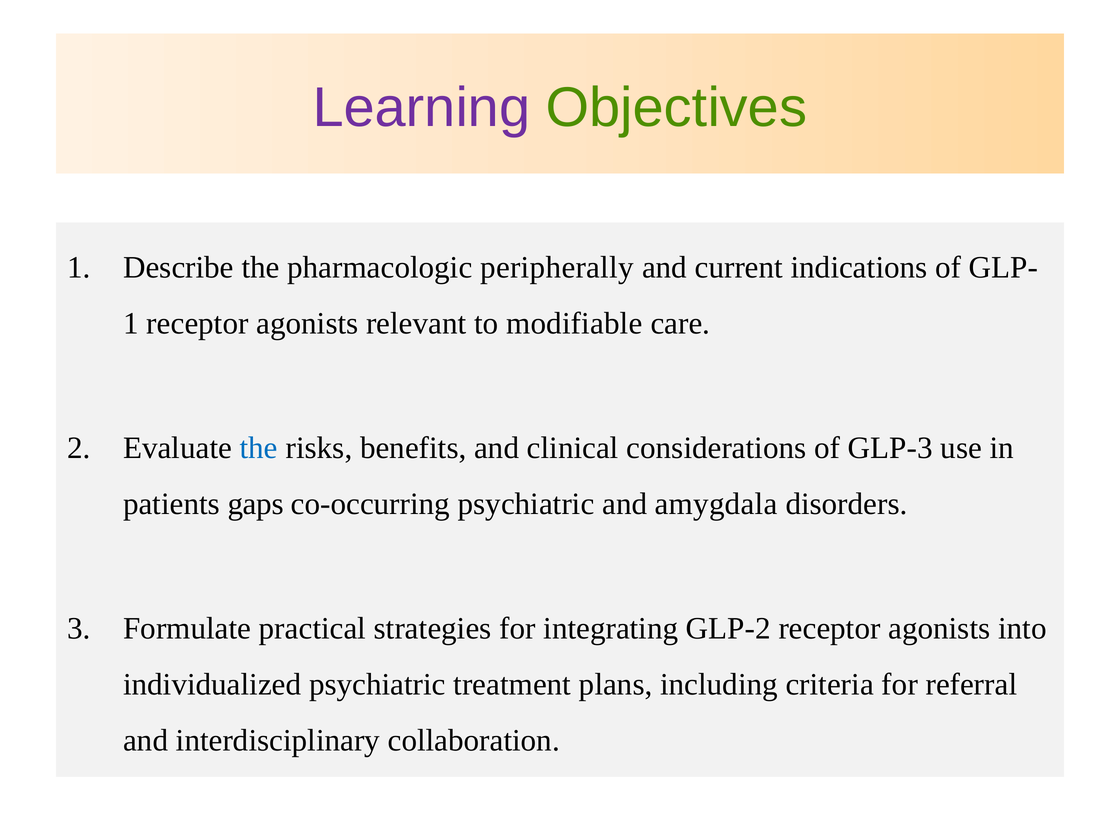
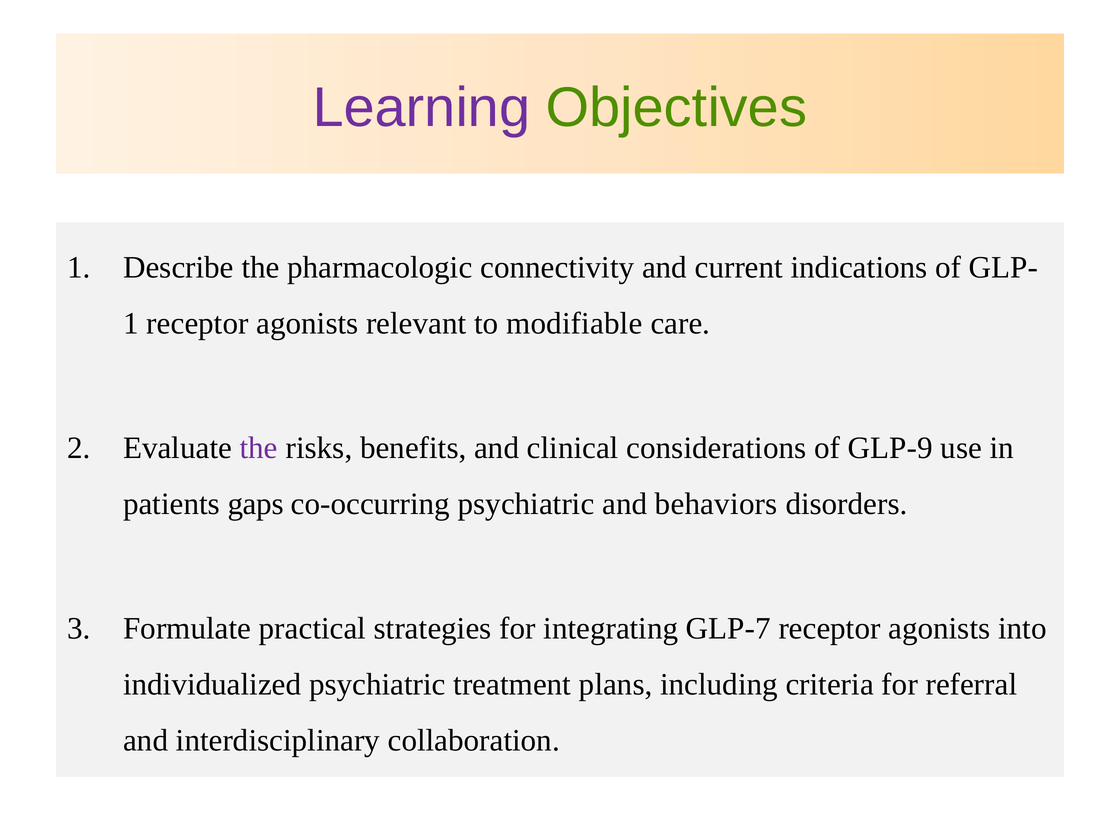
peripherally: peripherally -> connectivity
the at (259, 448) colour: blue -> purple
GLP-3: GLP-3 -> GLP-9
amygdala: amygdala -> behaviors
GLP-2: GLP-2 -> GLP-7
